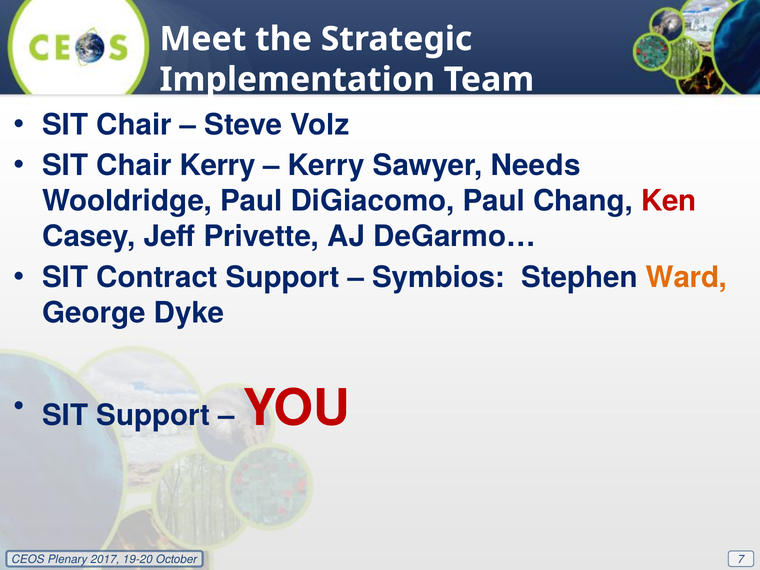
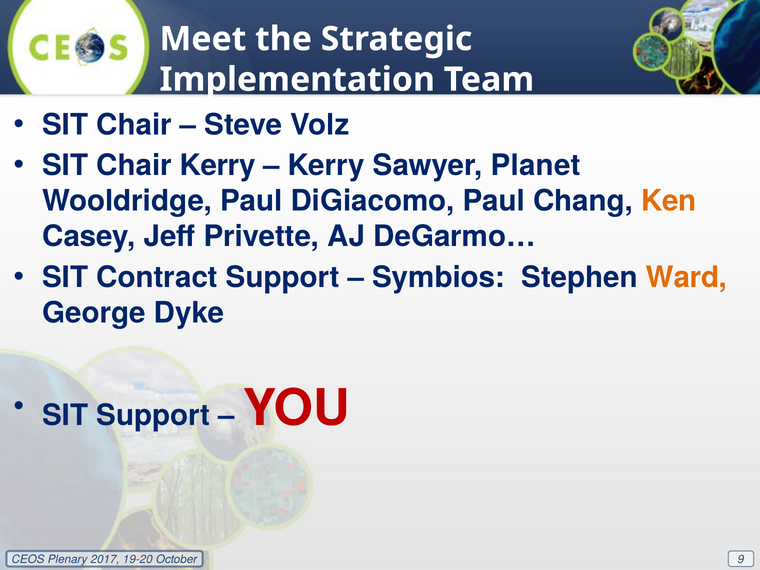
Needs: Needs -> Planet
Ken colour: red -> orange
7: 7 -> 9
